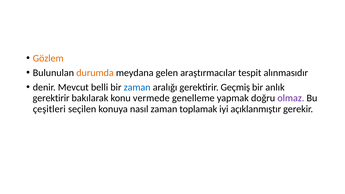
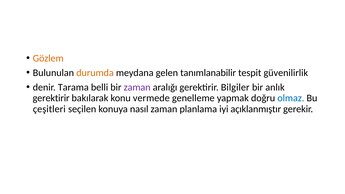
araştırmacılar: araştırmacılar -> tanımlanabilir
alınmasıdır: alınmasıdır -> güvenilirlik
Mevcut: Mevcut -> Tarama
zaman at (137, 87) colour: blue -> purple
Geçmiş: Geçmiş -> Bilgiler
olmaz colour: purple -> blue
toplamak: toplamak -> planlama
